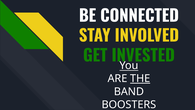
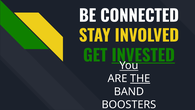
INVESTED underline: none -> present
